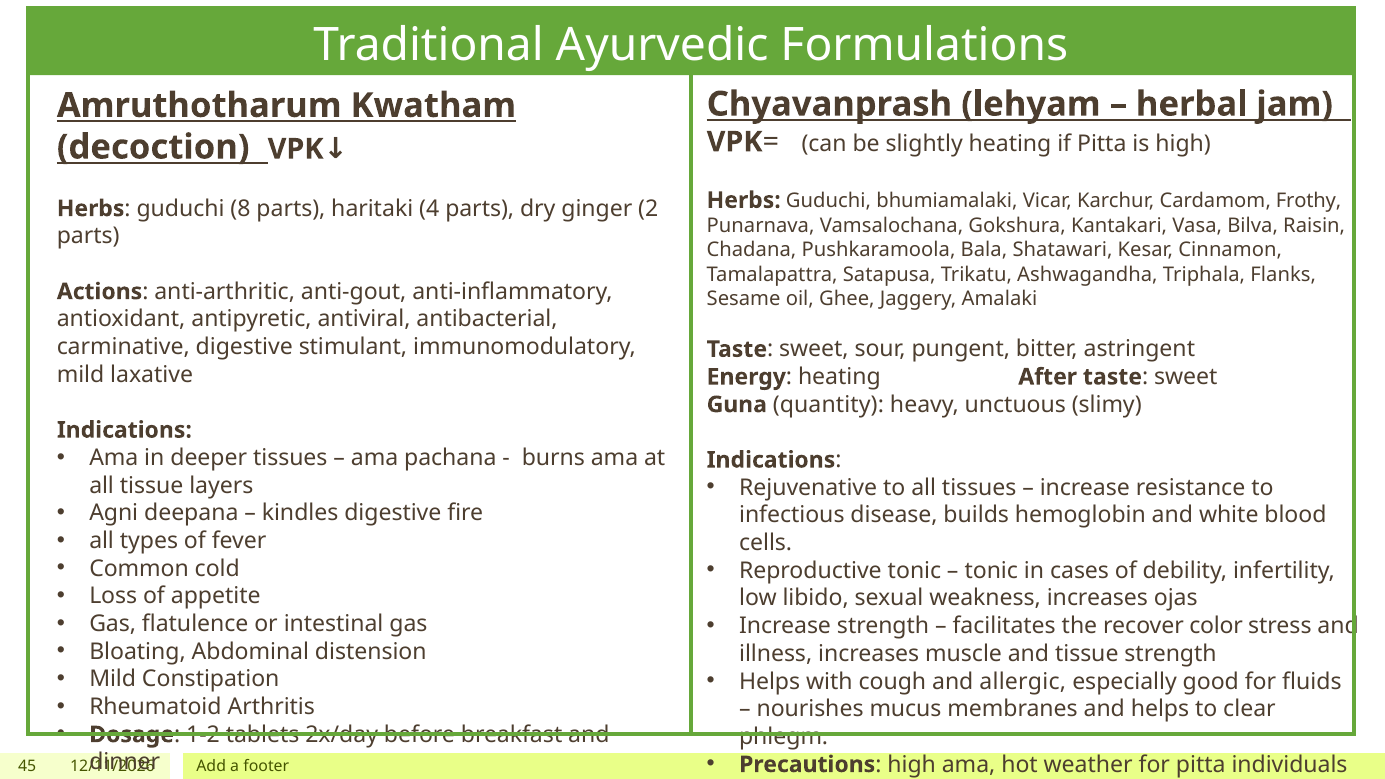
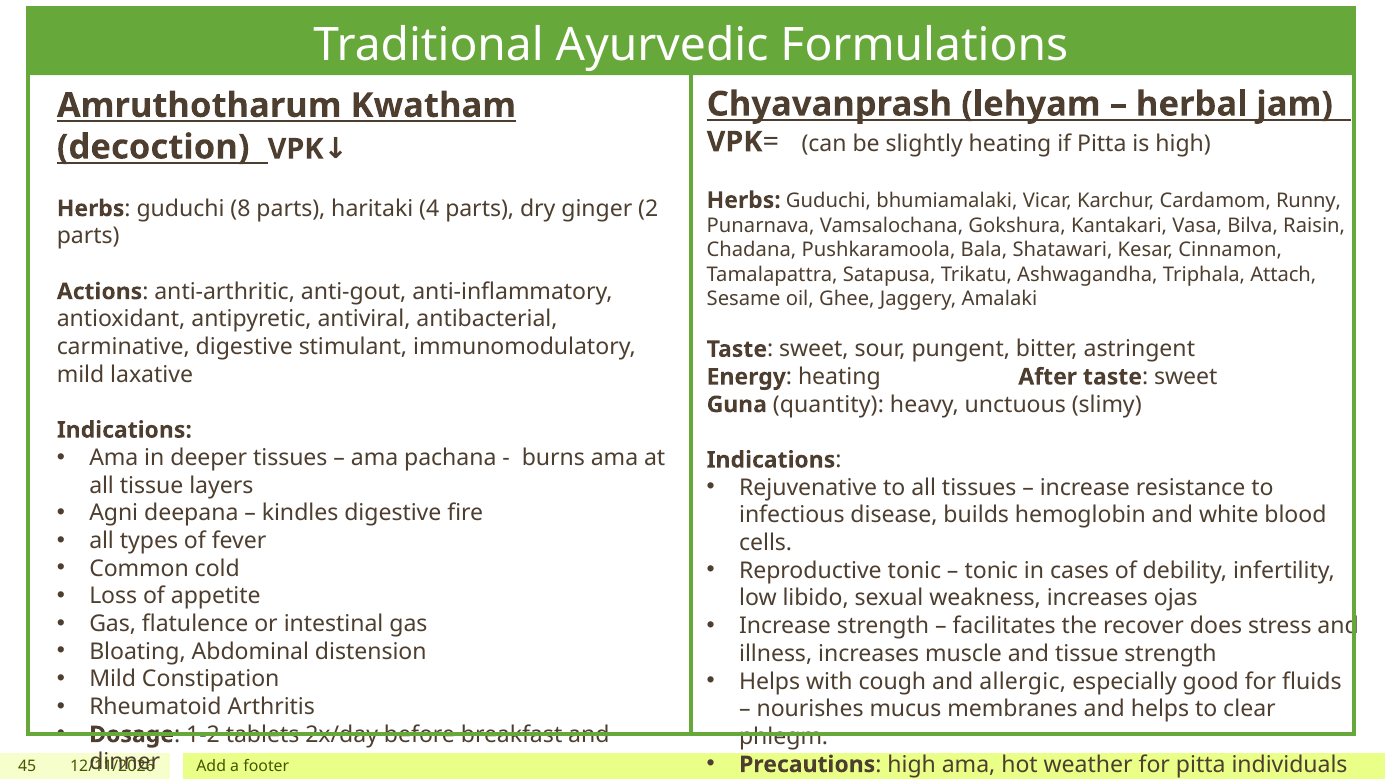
Frothy: Frothy -> Runny
Flanks: Flanks -> Attach
color: color -> does
